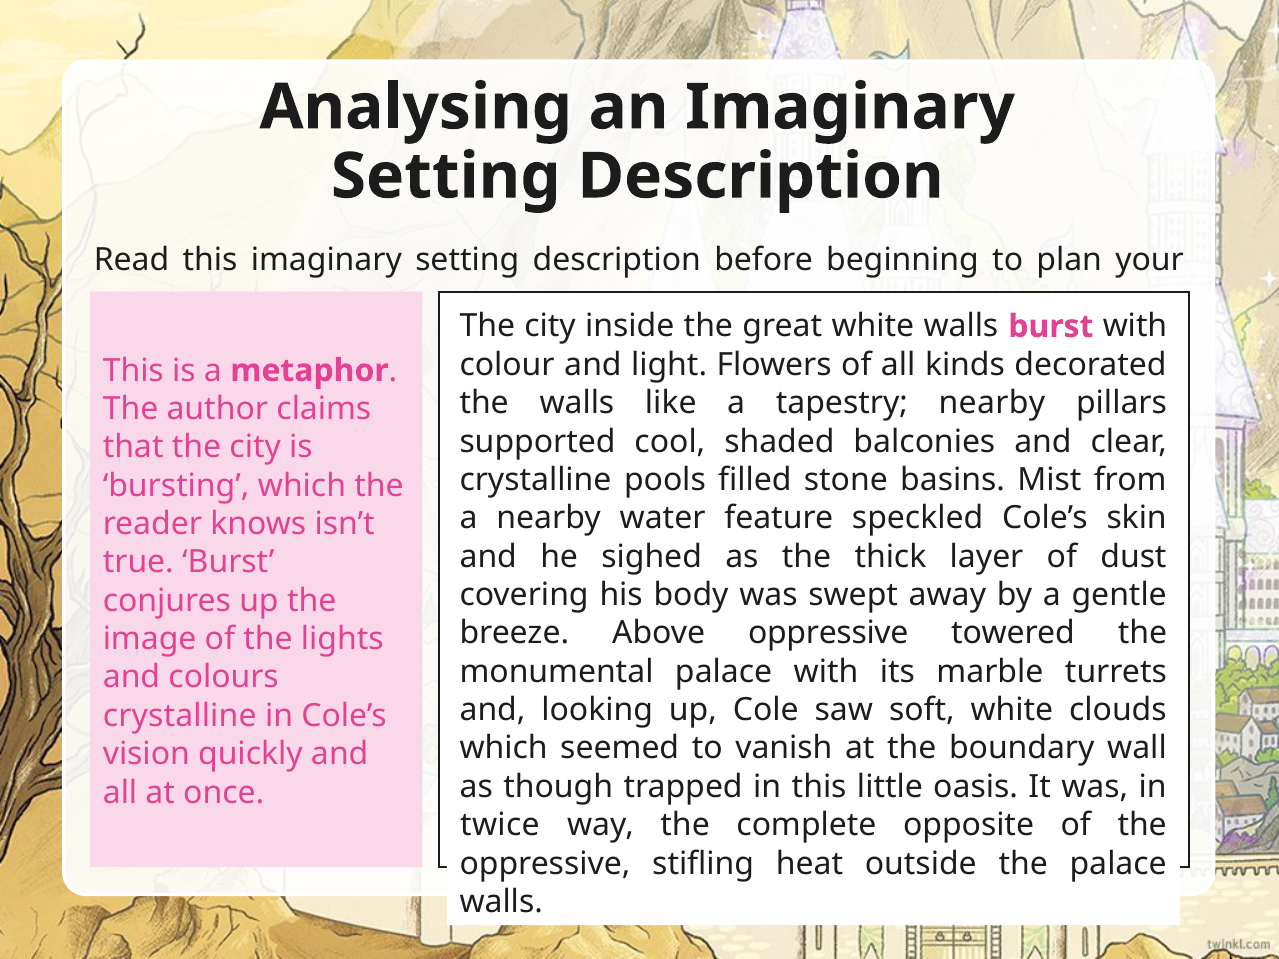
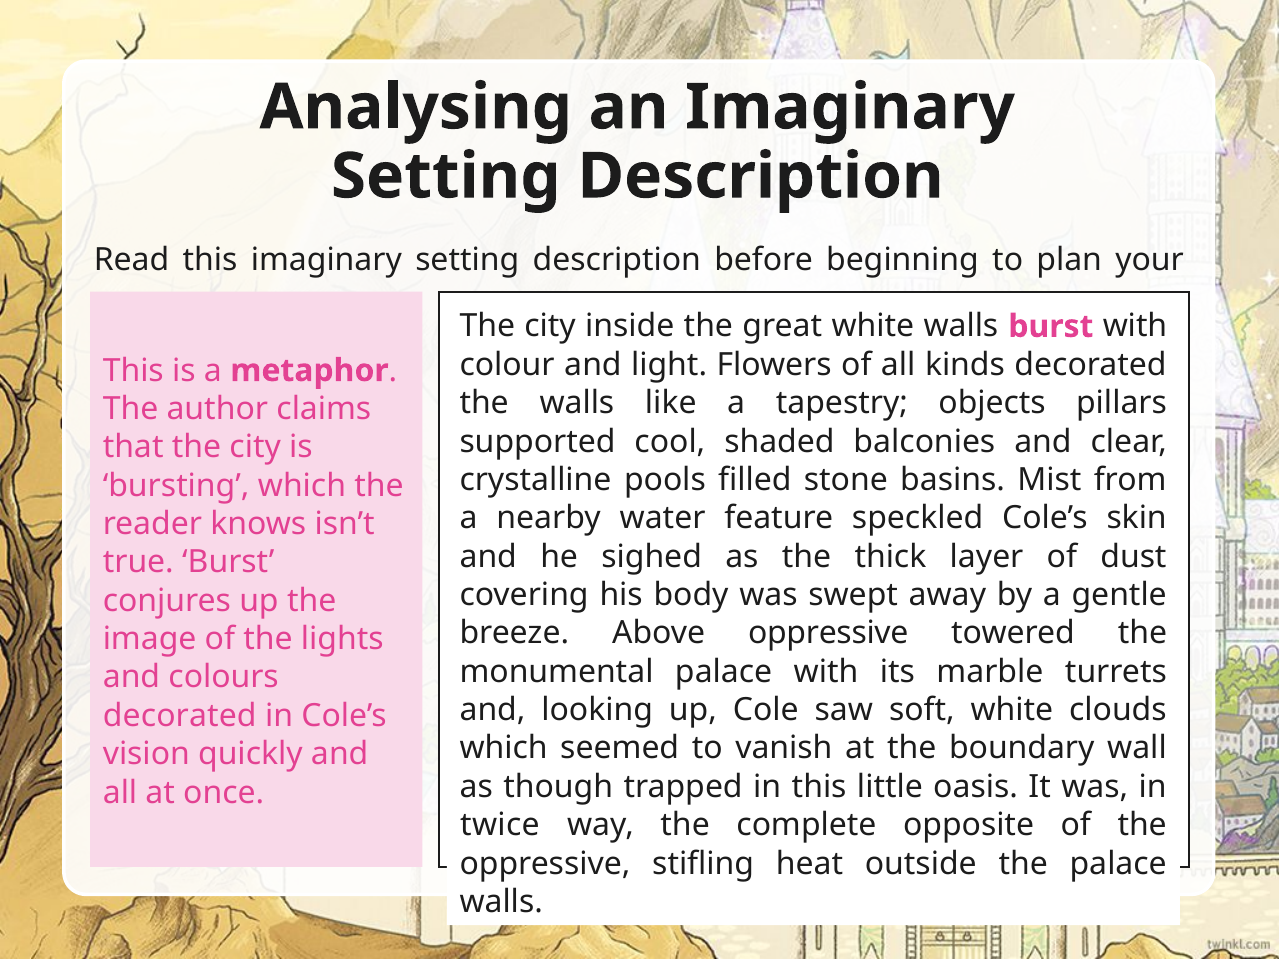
tapestry nearby: nearby -> objects
crystalline at (180, 716): crystalline -> decorated
